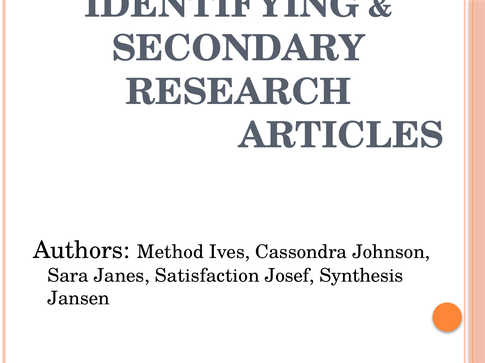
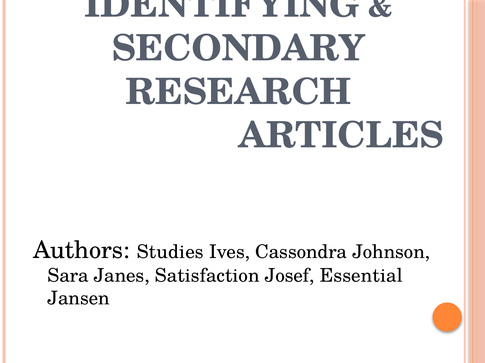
Method: Method -> Studies
Synthesis: Synthesis -> Essential
